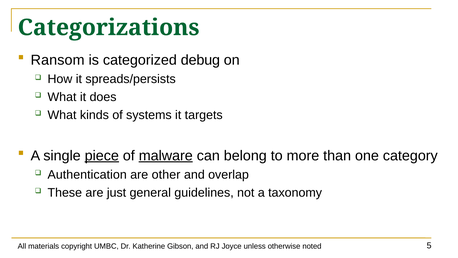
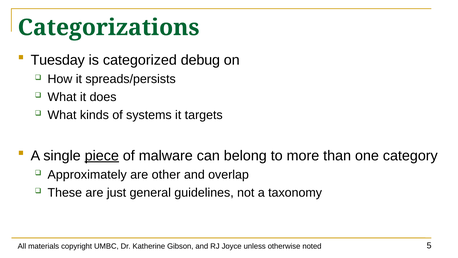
Ransom: Ransom -> Tuesday
malware underline: present -> none
Authentication: Authentication -> Approximately
